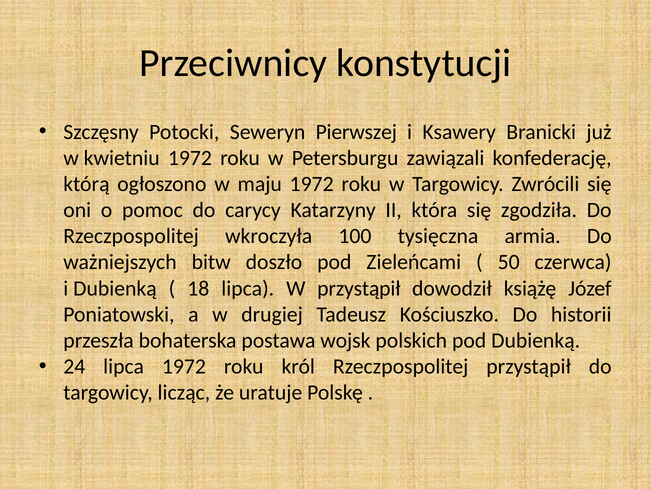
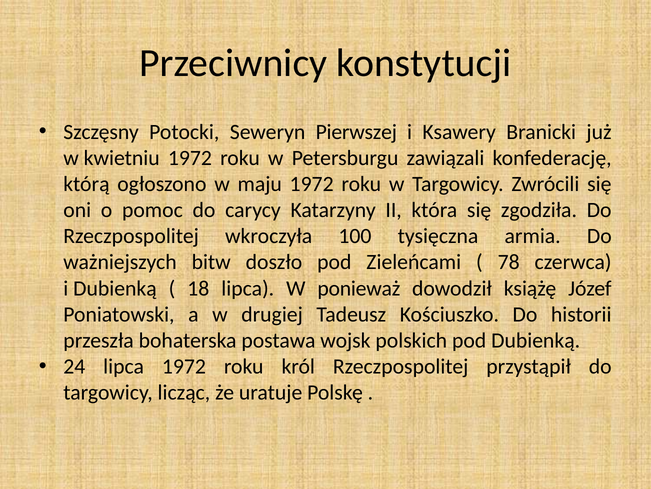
50: 50 -> 78
W przystąpił: przystąpił -> ponieważ
